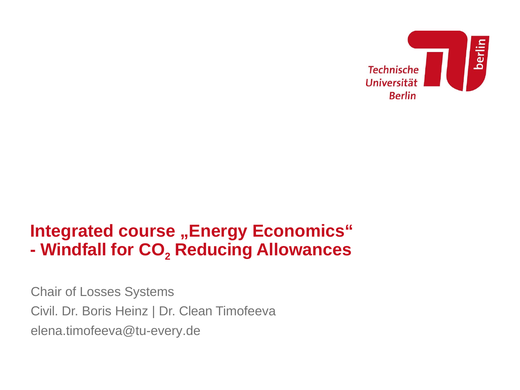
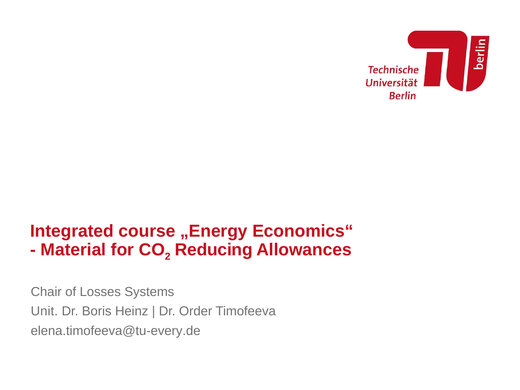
Windfall: Windfall -> Material
Civil: Civil -> Unit
Clean: Clean -> Order
